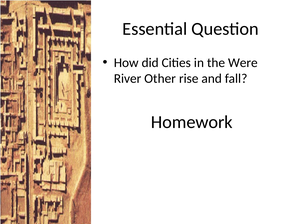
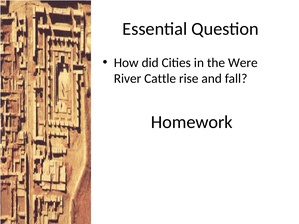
Other: Other -> Cattle
